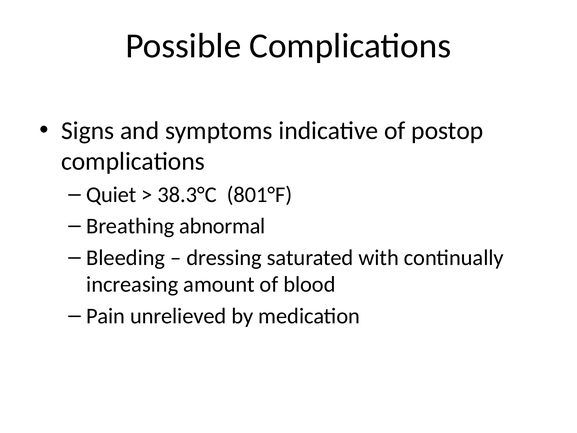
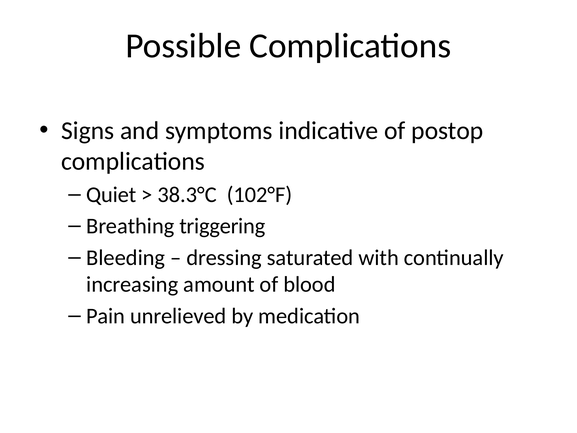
801°F: 801°F -> 102°F
abnormal: abnormal -> triggering
